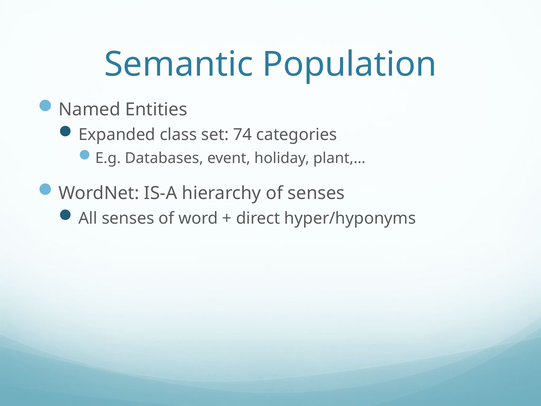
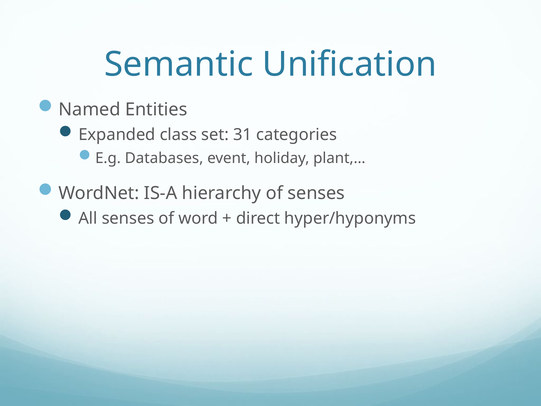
Population: Population -> Unification
74: 74 -> 31
